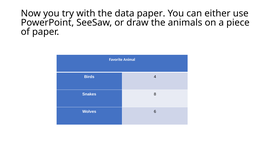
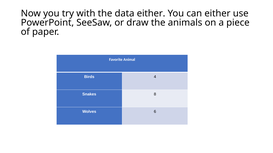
data paper: paper -> either
